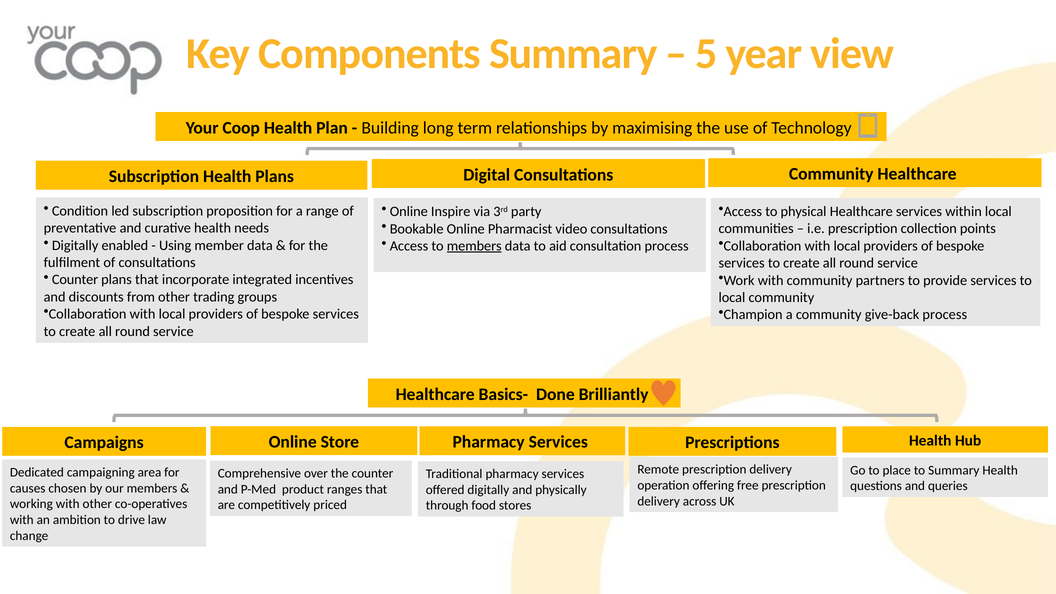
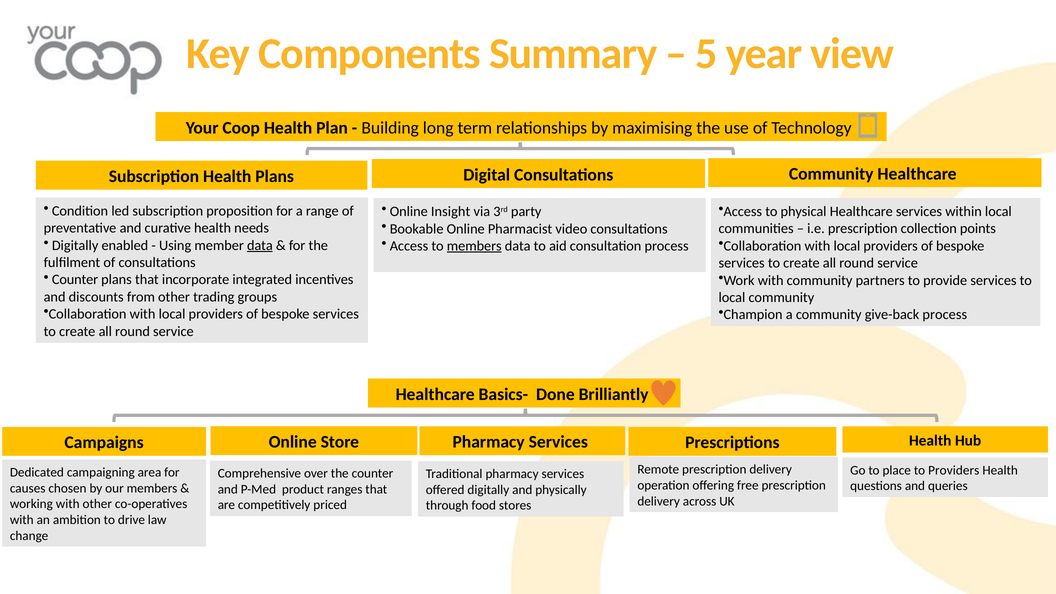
Inspire: Inspire -> Insight
data at (260, 245) underline: none -> present
to Summary: Summary -> Providers
